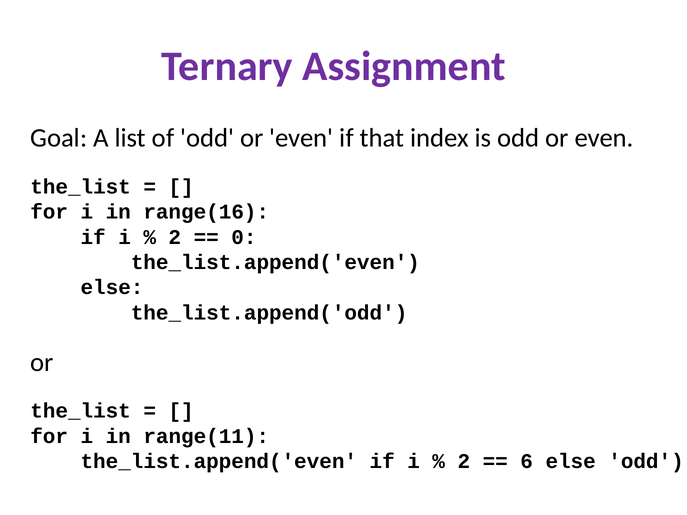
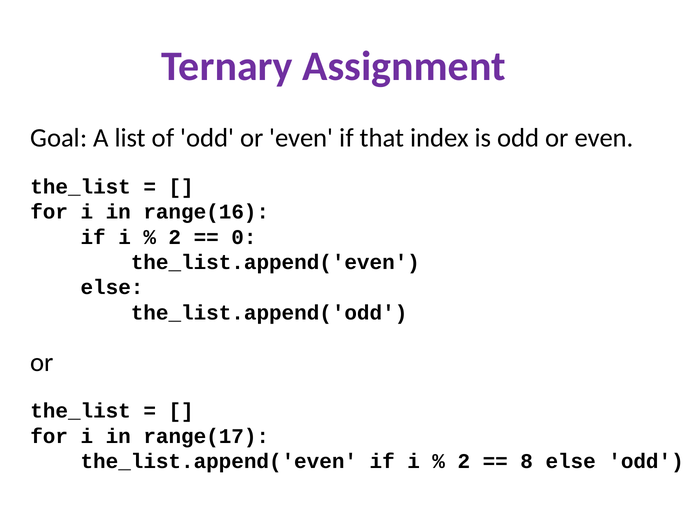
range(11: range(11 -> range(17
6: 6 -> 8
